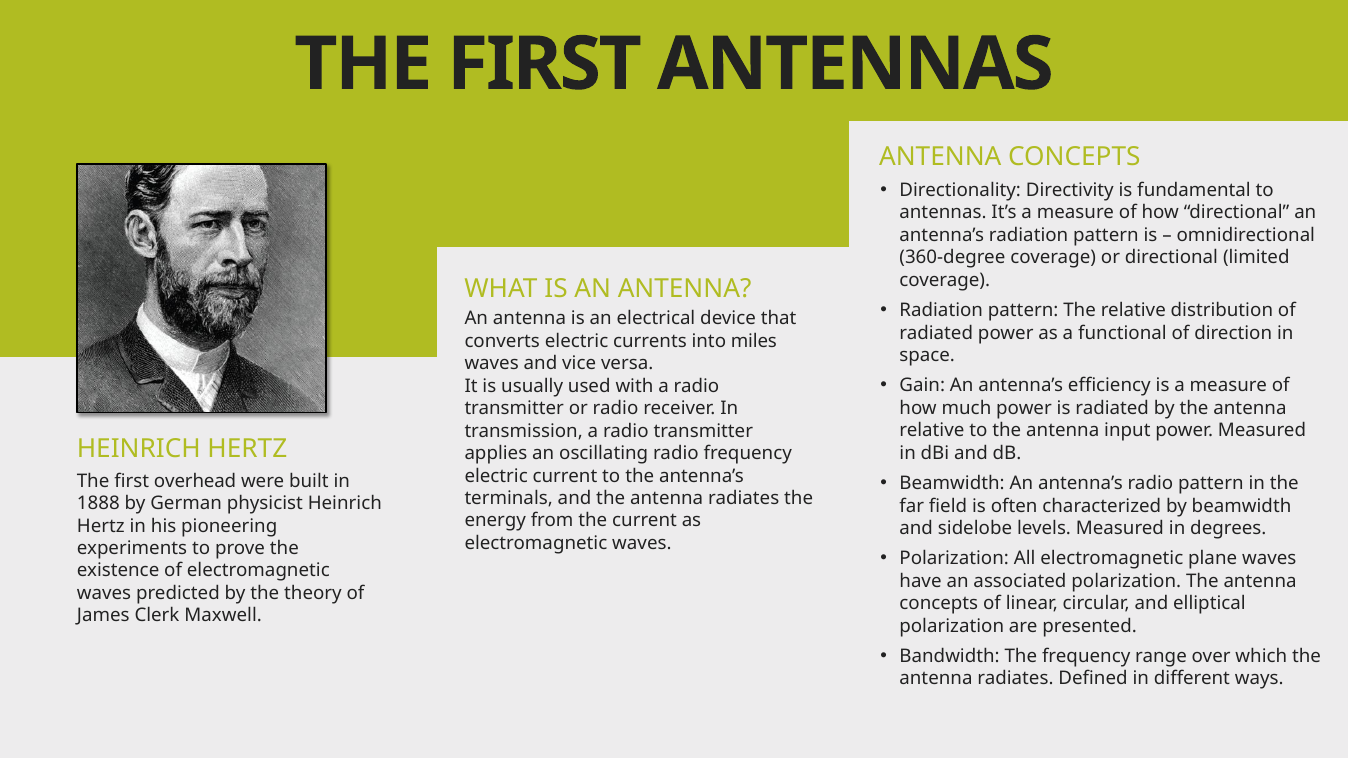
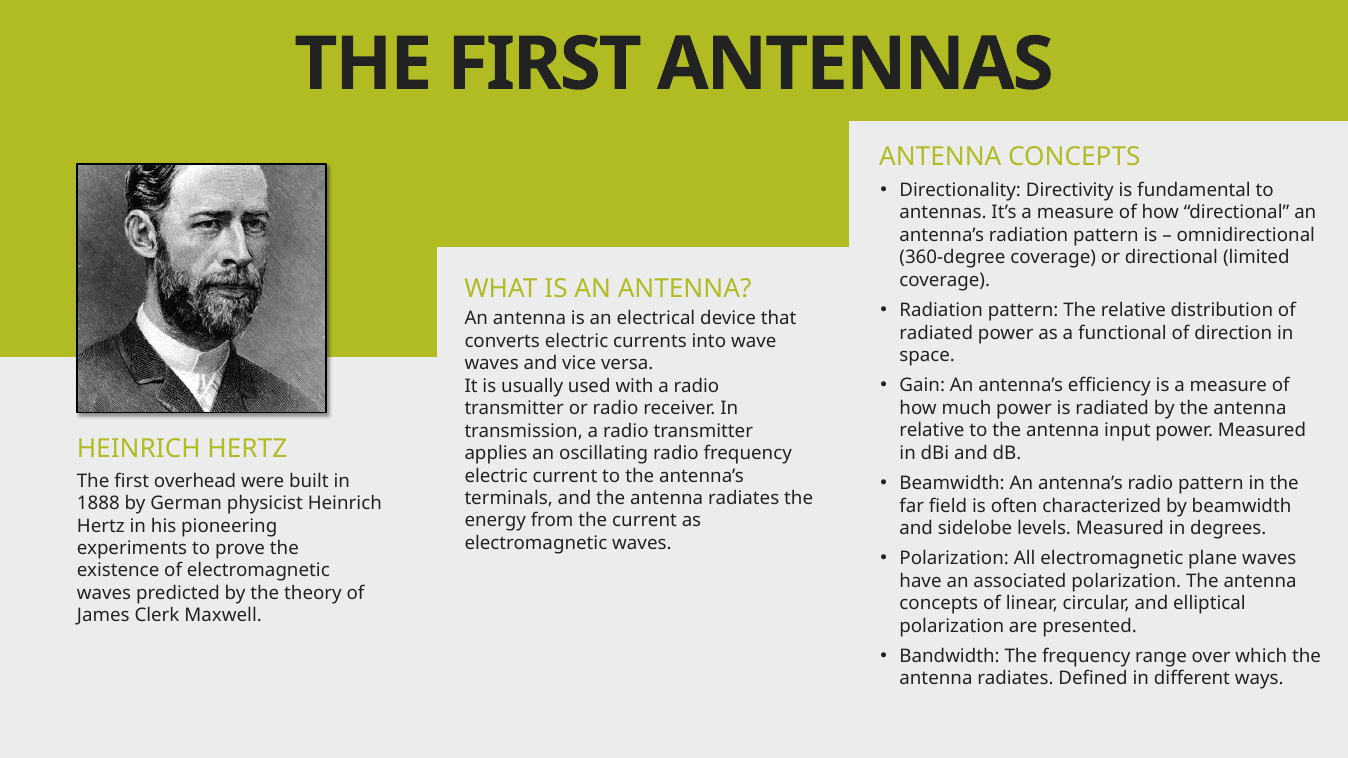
miles: miles -> wave
